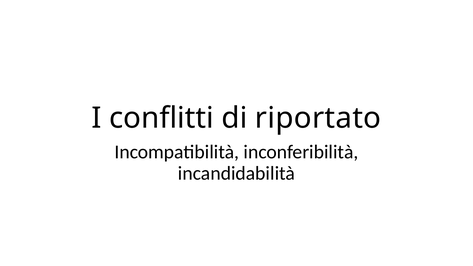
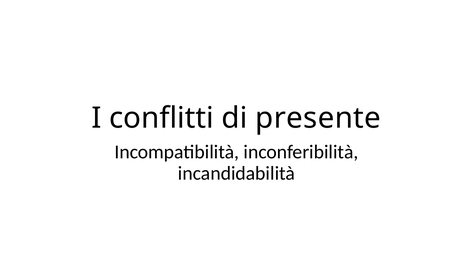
riportato: riportato -> presente
